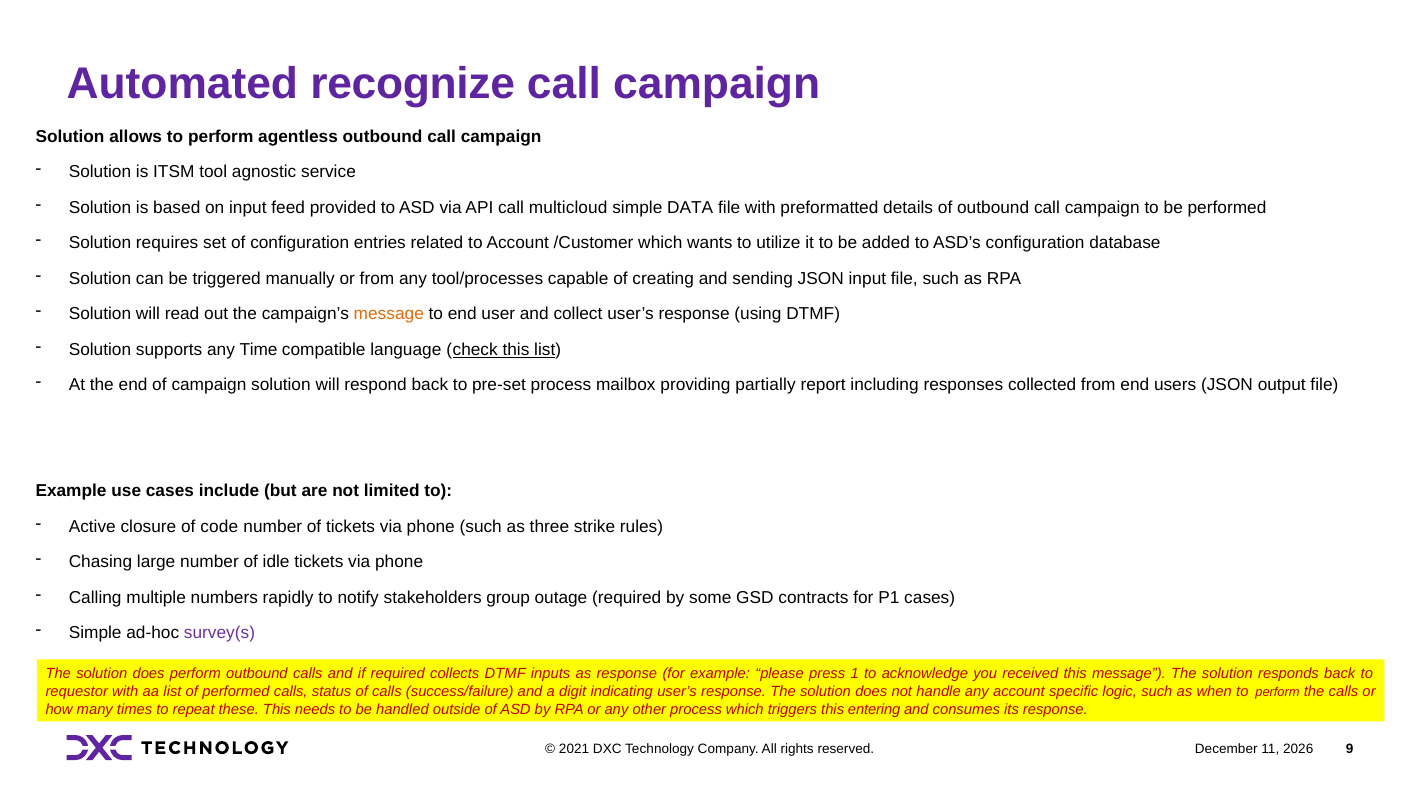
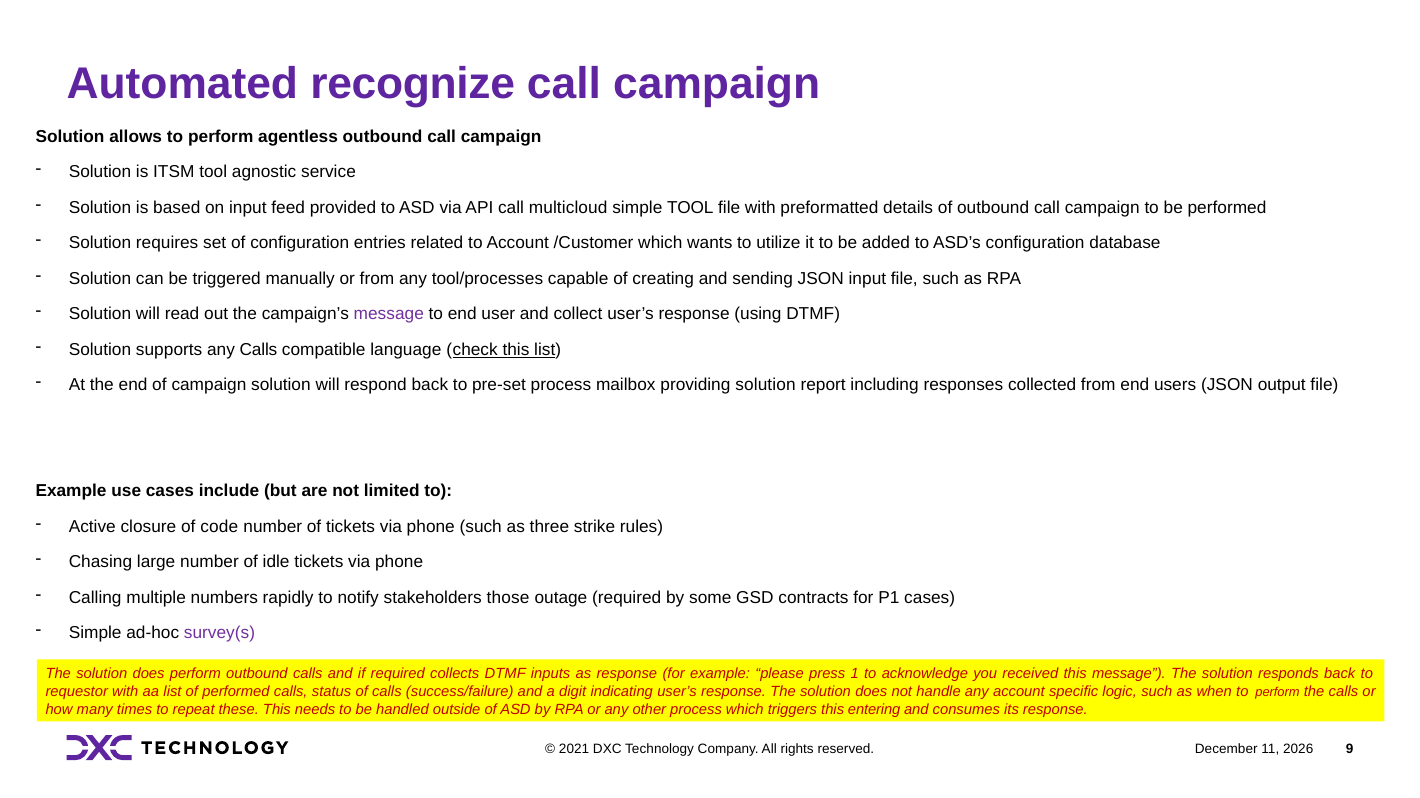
simple DATA: DATA -> TOOL
message at (389, 314) colour: orange -> purple
any Time: Time -> Calls
providing partially: partially -> solution
group: group -> those
